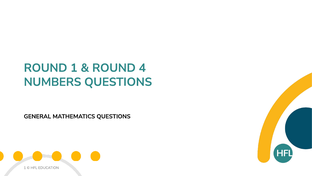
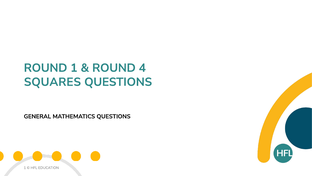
NUMBERS: NUMBERS -> SQUARES
